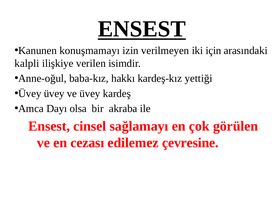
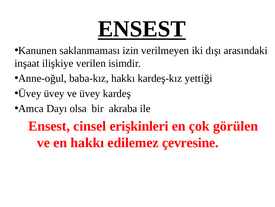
konuşmamayı: konuşmamayı -> saklanmaması
için: için -> dışı
kalpli: kalpli -> inşaat
sağlamayı: sağlamayı -> erişkinleri
en cezası: cezası -> hakkı
